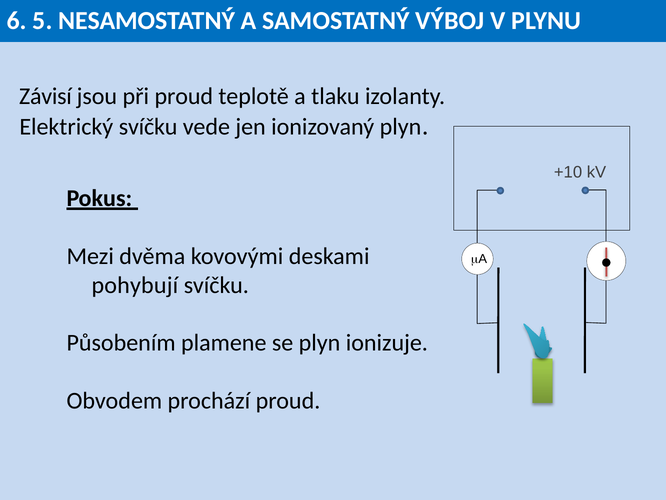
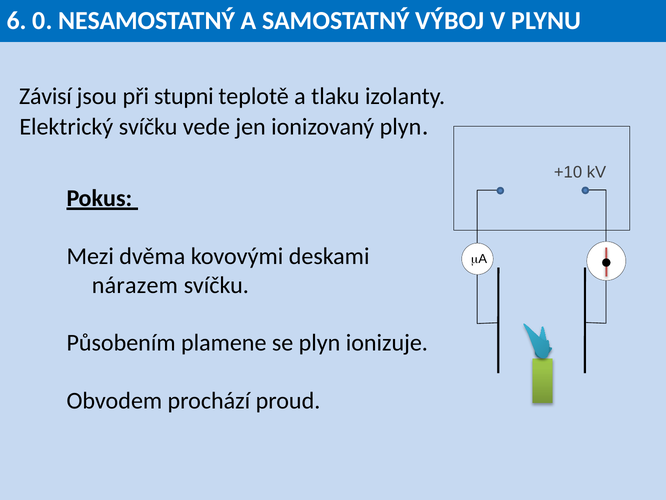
5: 5 -> 0
při proud: proud -> stupni
pohybují: pohybují -> nárazem
